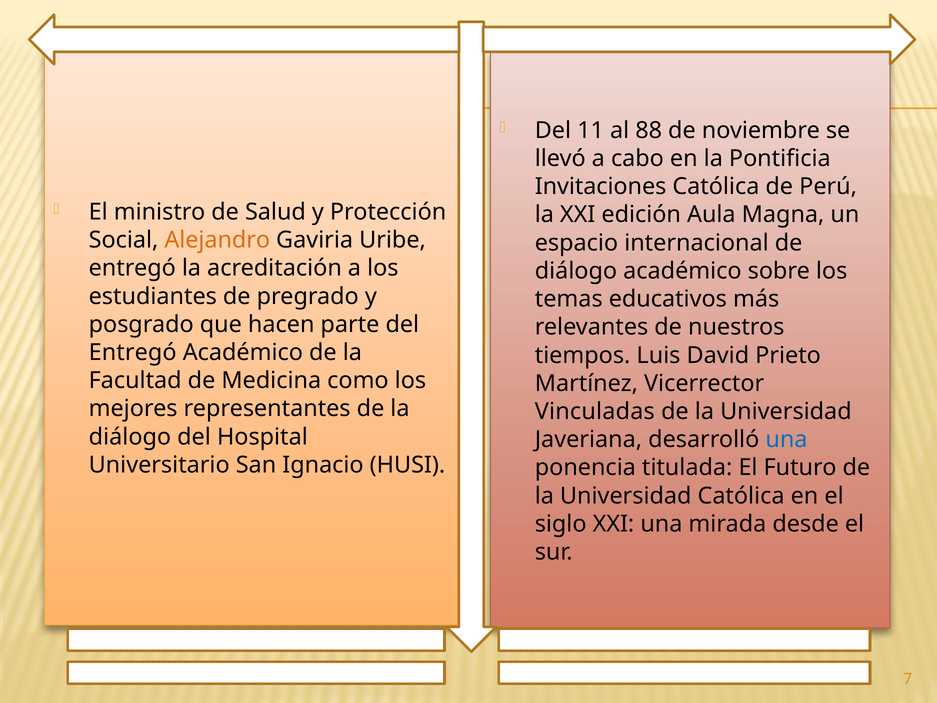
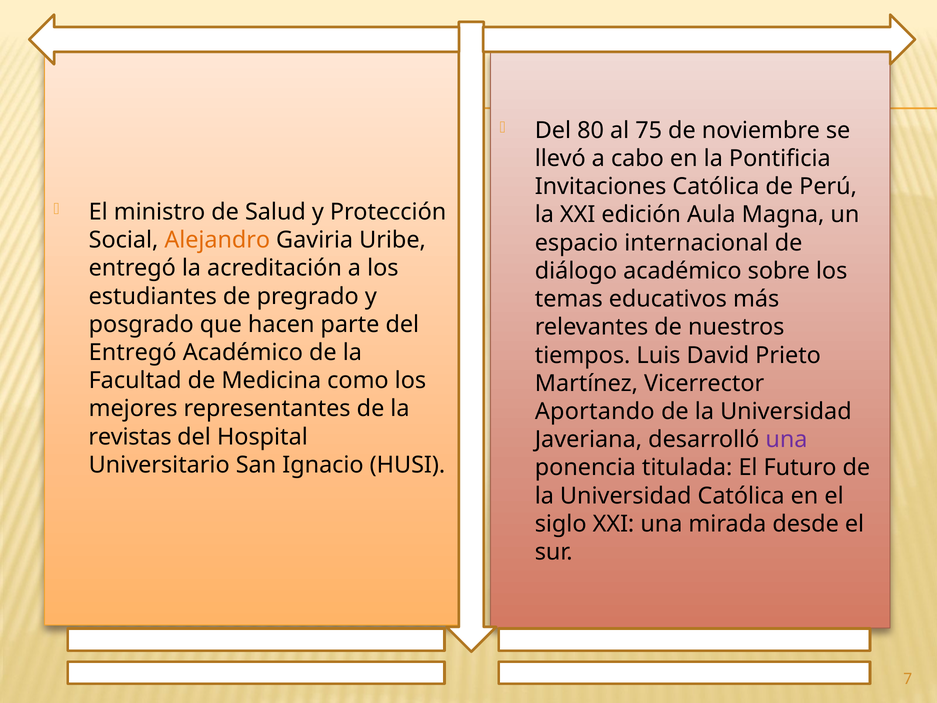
11: 11 -> 80
88: 88 -> 75
Vinculadas: Vinculadas -> Aportando
diálogo at (130, 437): diálogo -> revistas
una at (786, 439) colour: blue -> purple
